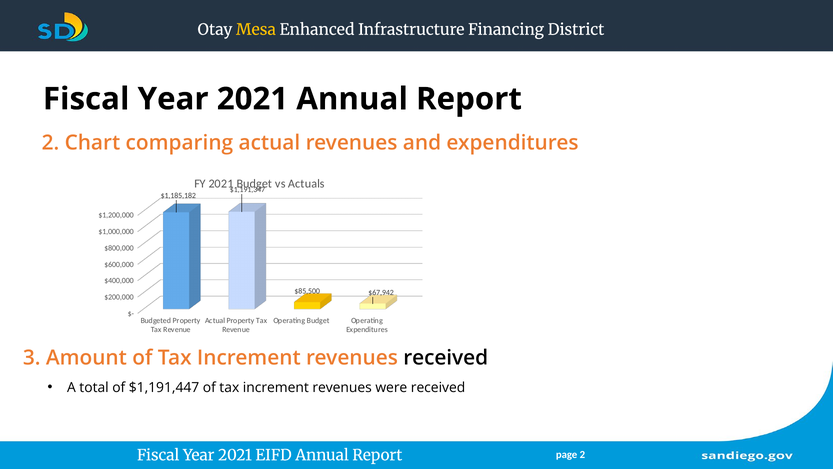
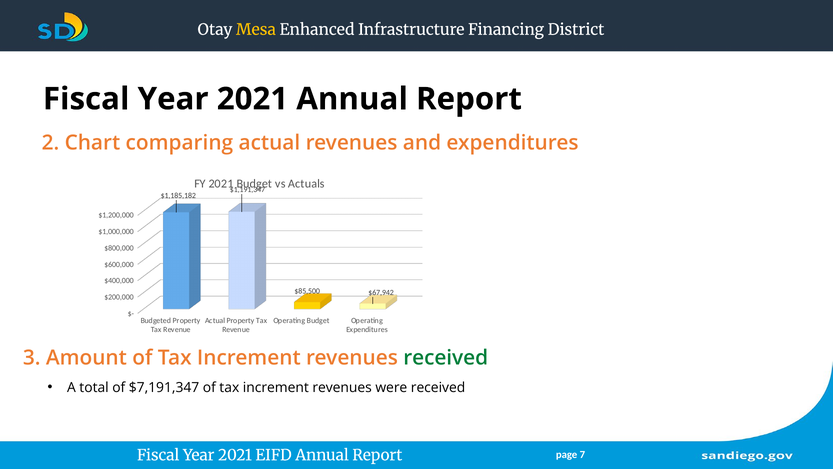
received at (446, 357) colour: black -> green
$1,191,447: $1,191,447 -> $7,191,347
page 2: 2 -> 7
